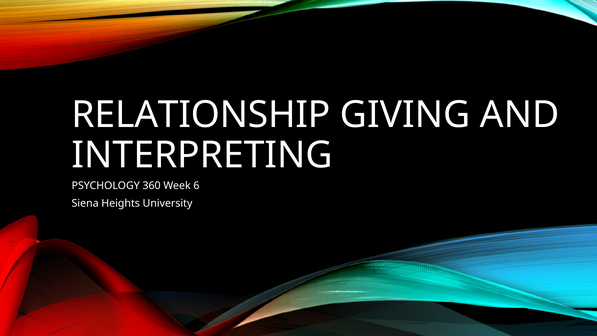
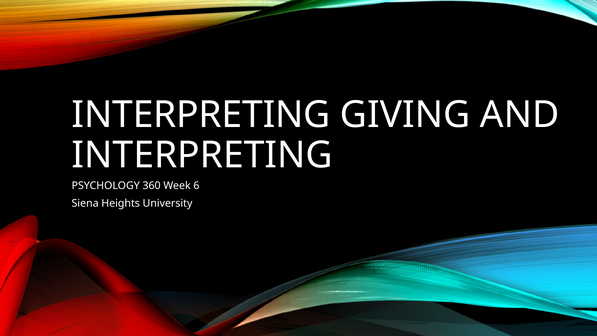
RELATIONSHIP at (201, 115): RELATIONSHIP -> INTERPRETING
